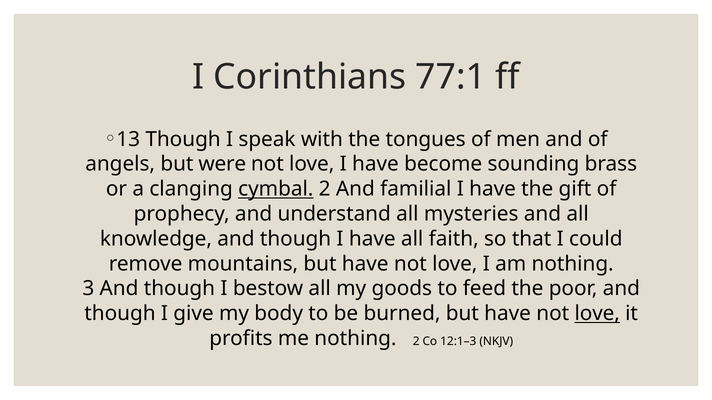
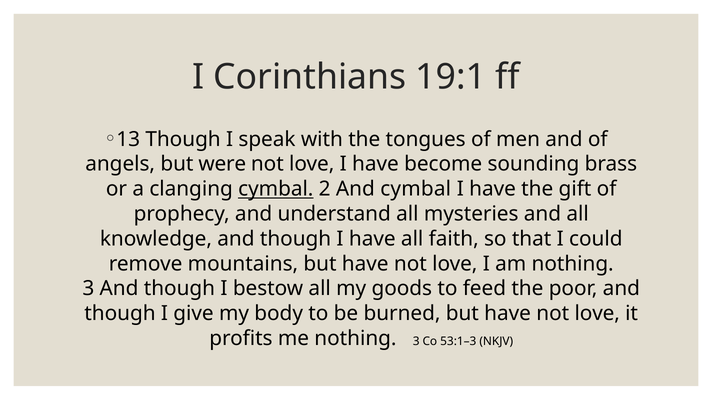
77:1: 77:1 -> 19:1
And familial: familial -> cymbal
love at (597, 314) underline: present -> none
me nothing 2: 2 -> 3
12:1–3: 12:1–3 -> 53:1–3
